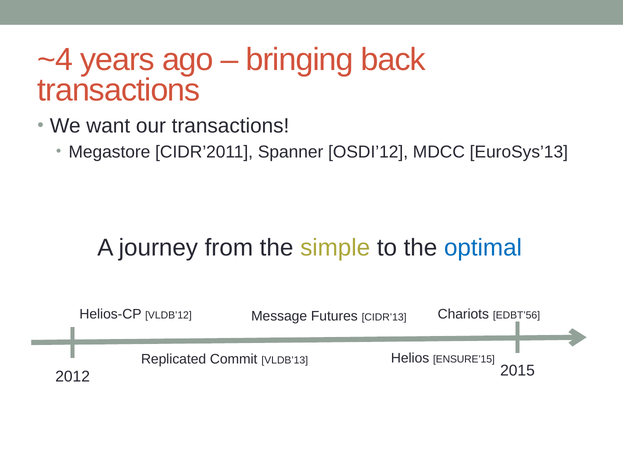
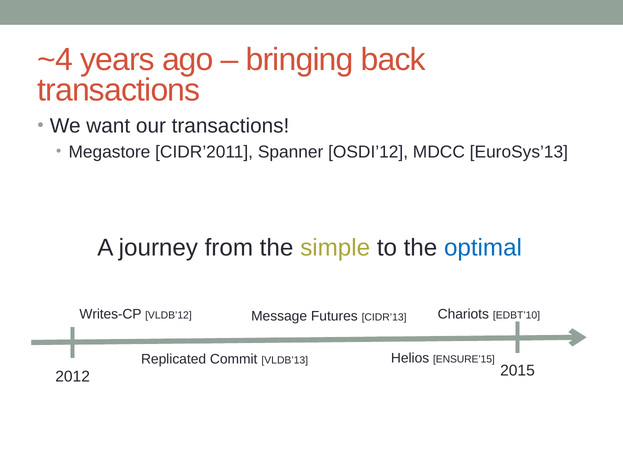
Helios-CP: Helios-CP -> Writes-CP
EDBT’56: EDBT’56 -> EDBT’10
